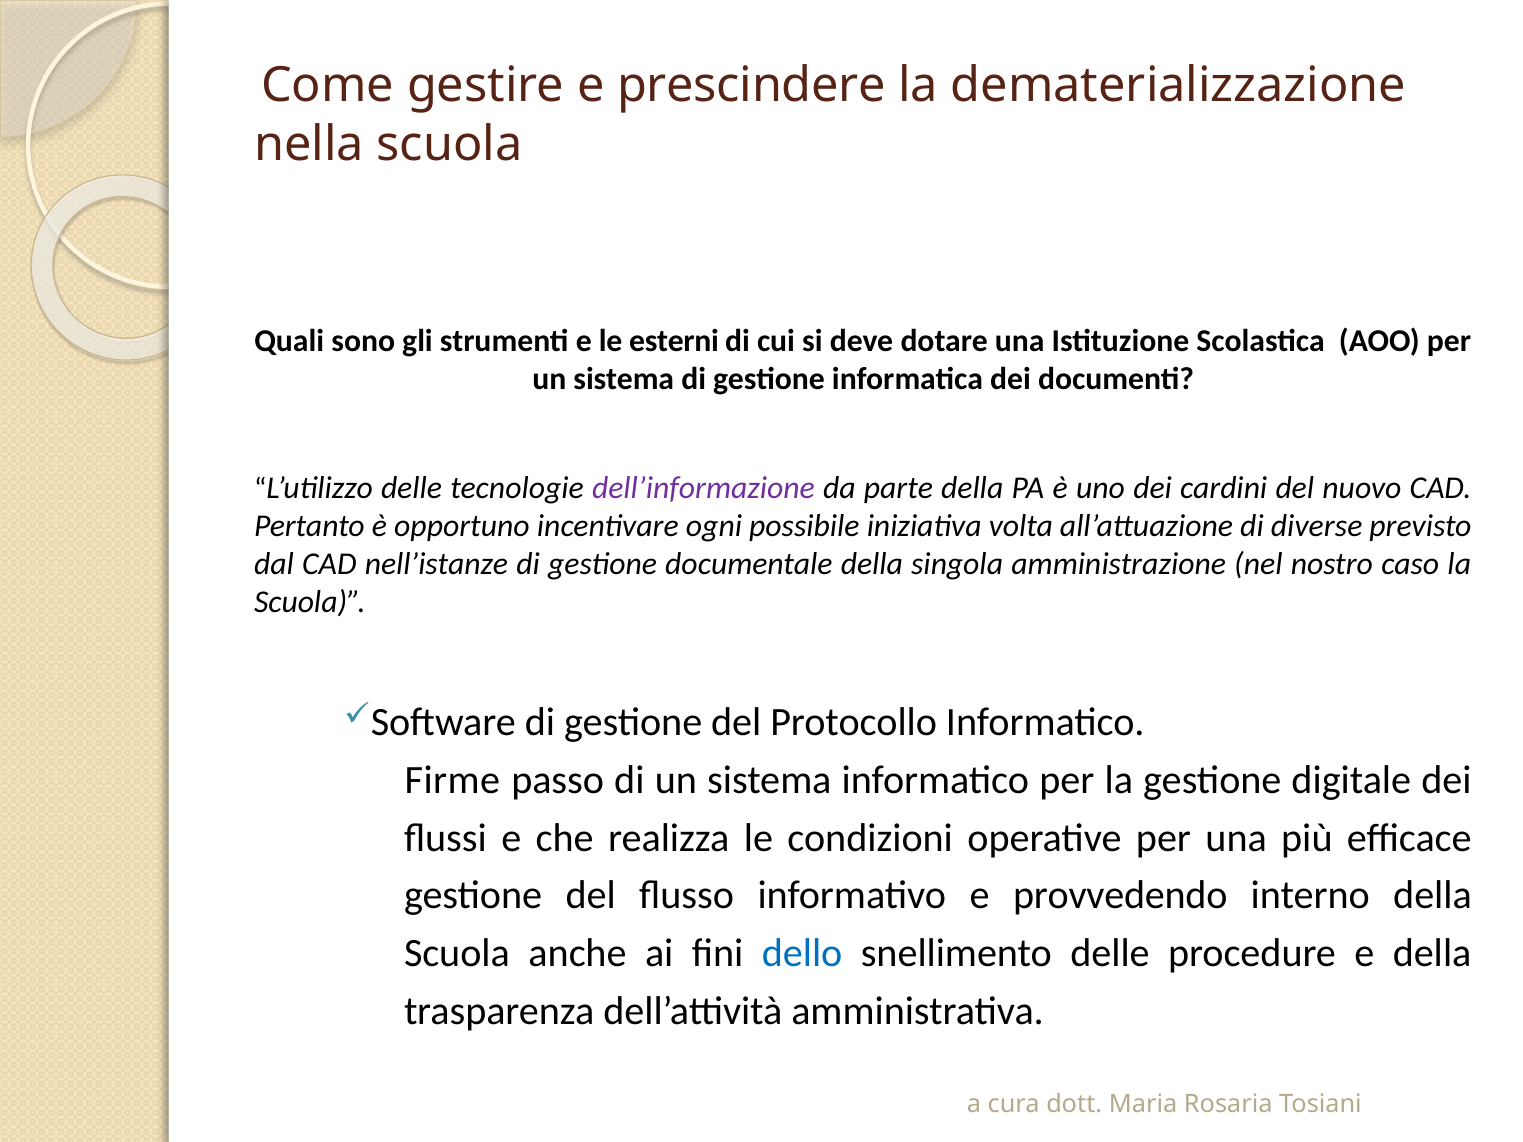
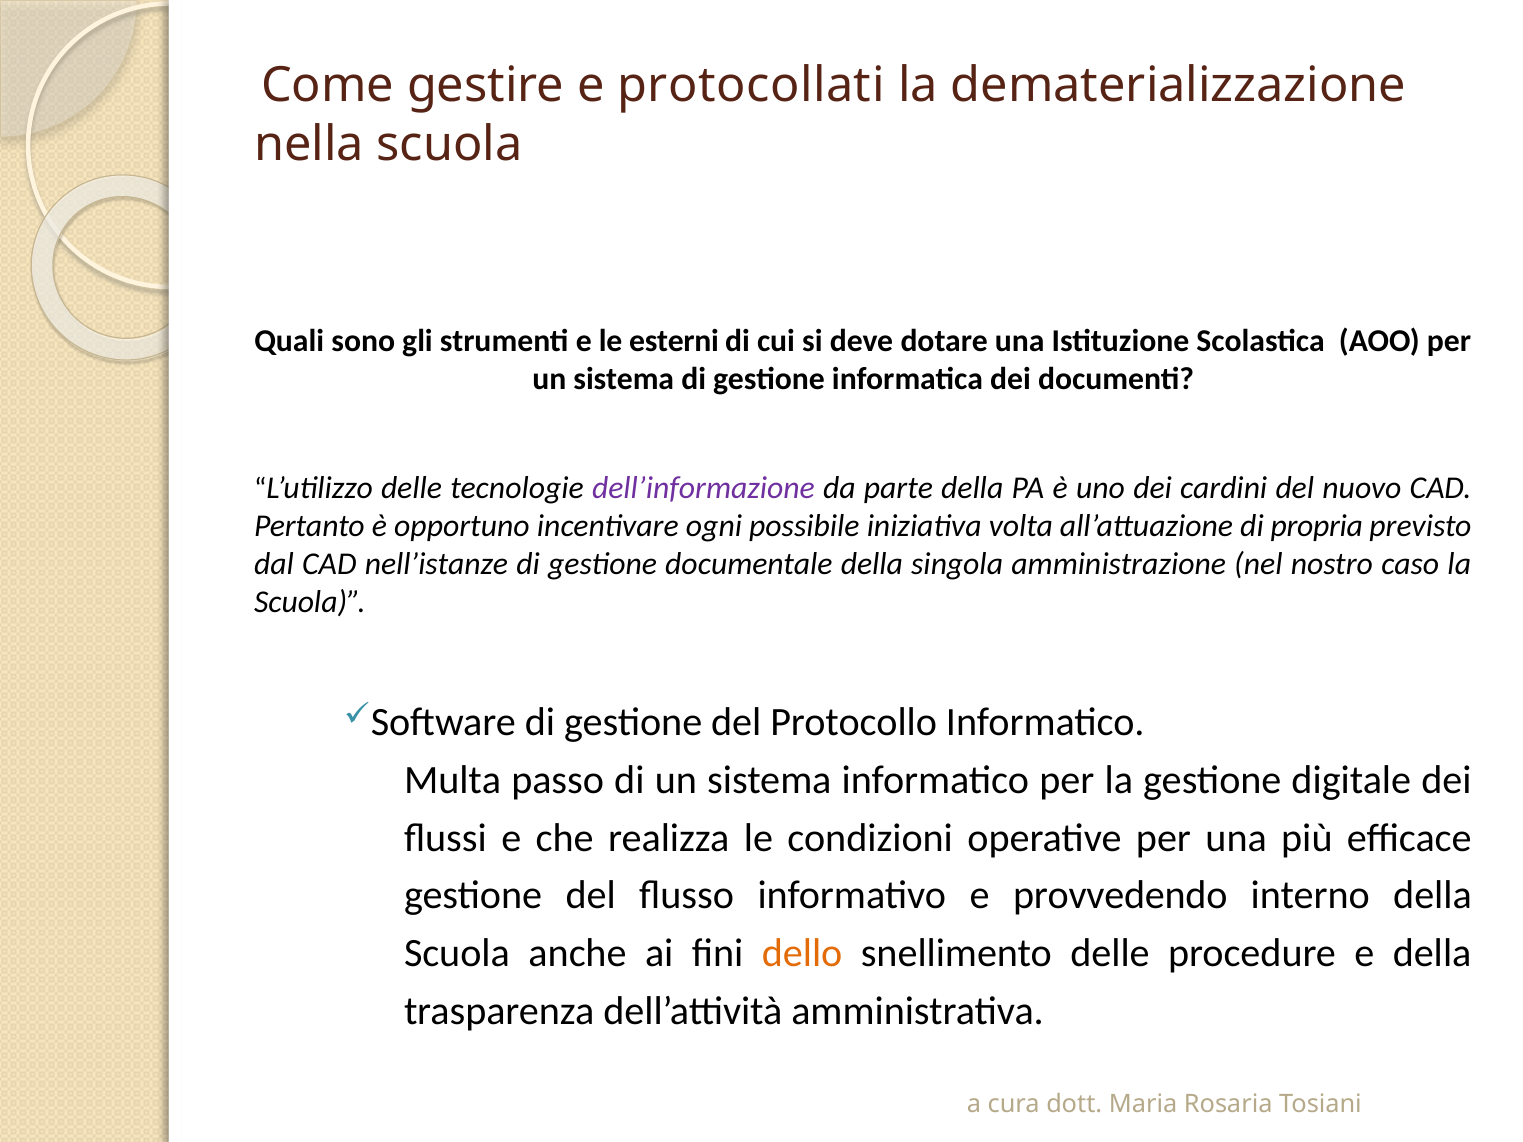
prescindere: prescindere -> protocollati
diverse: diverse -> propria
Firme: Firme -> Multa
dello colour: blue -> orange
